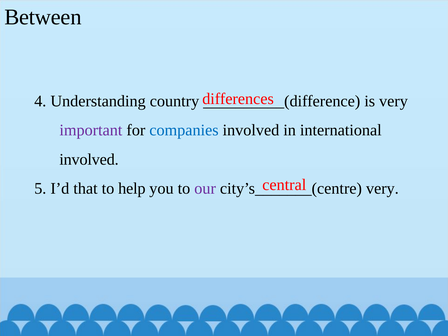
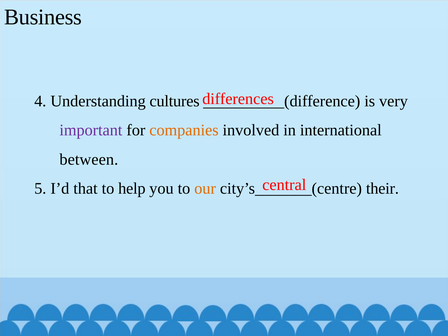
Between: Between -> Business
country: country -> cultures
companies colour: blue -> orange
involved at (89, 159): involved -> between
our colour: purple -> orange
very at (382, 188): very -> their
